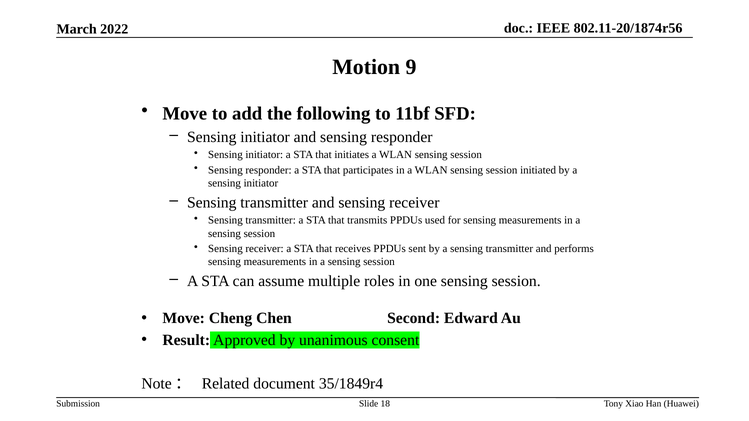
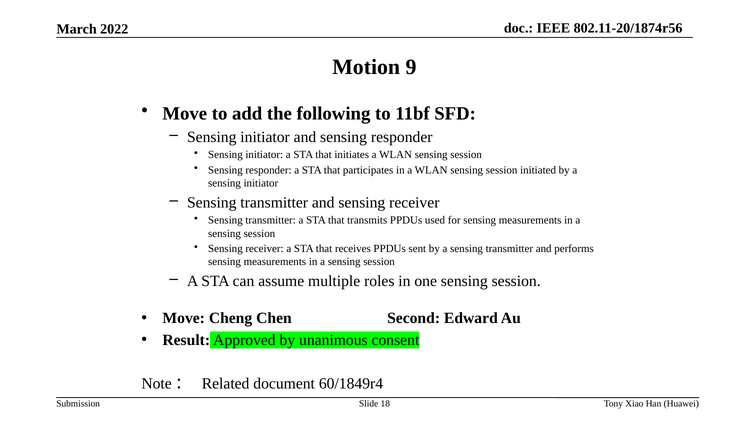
35/1849r4: 35/1849r4 -> 60/1849r4
